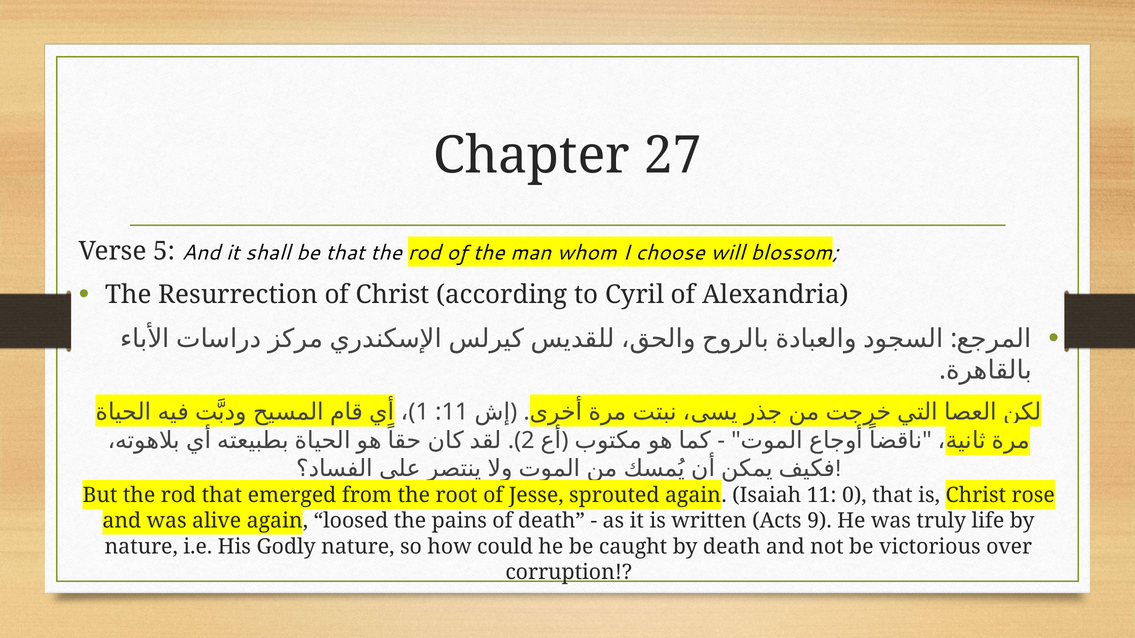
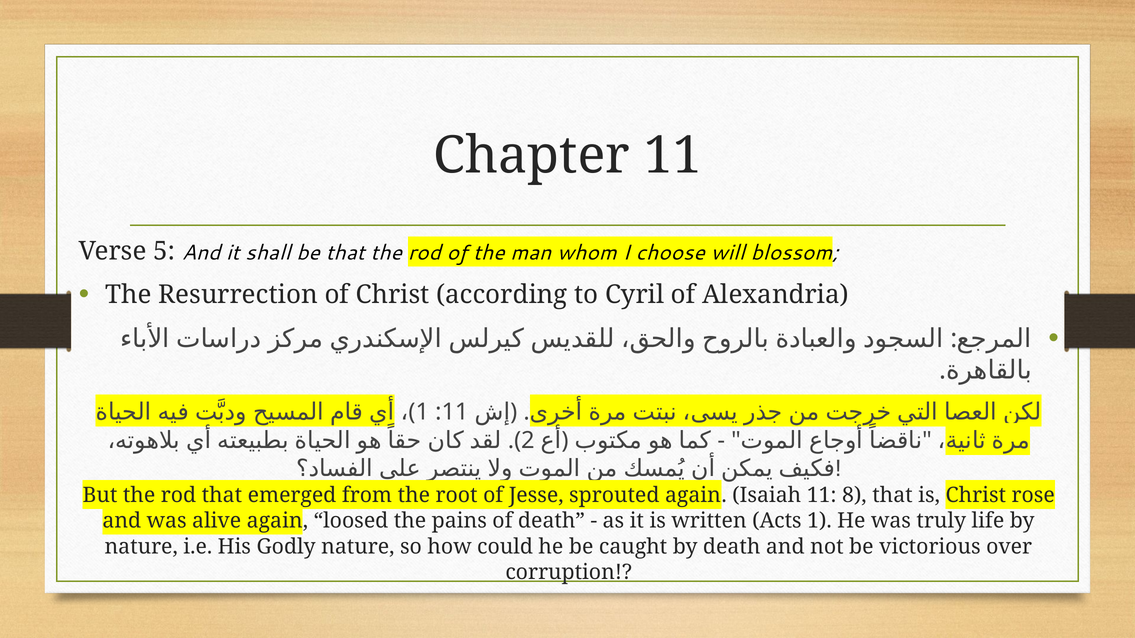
Chapter 27: 27 -> 11
0: 0 -> 8
Acts 9: 9 -> 1
